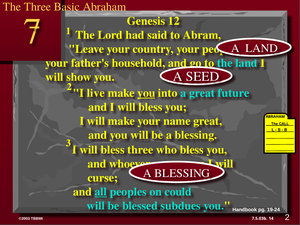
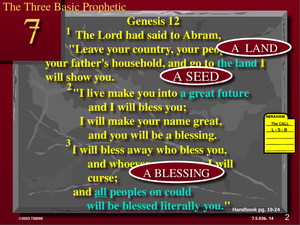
Basic Abraham: Abraham -> Prophetic
you at (146, 93) underline: present -> none
bless three: three -> away
subdues: subdues -> literally
